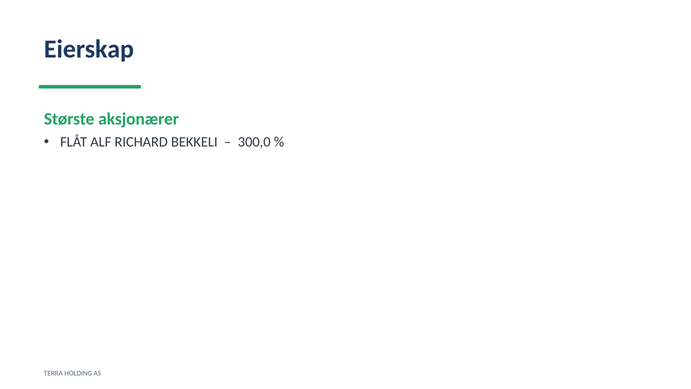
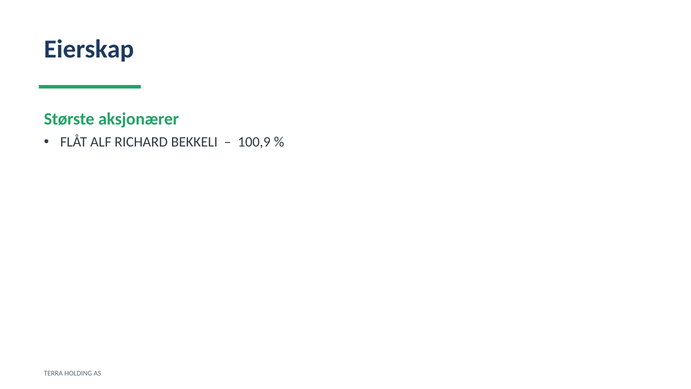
300,0: 300,0 -> 100,9
